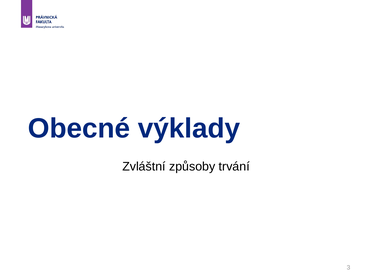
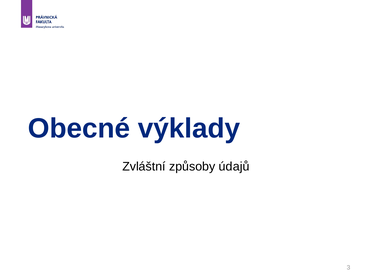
trvání: trvání -> údajů
